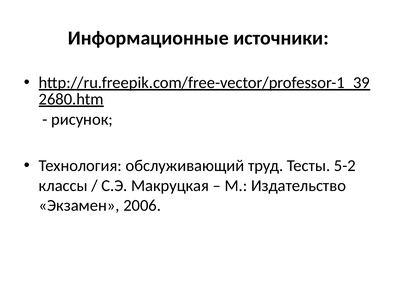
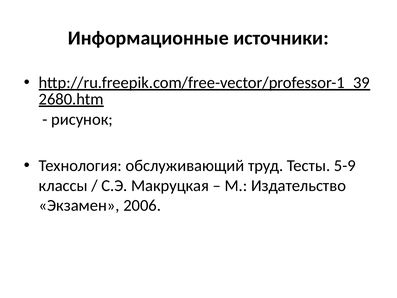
5-2: 5-2 -> 5-9
